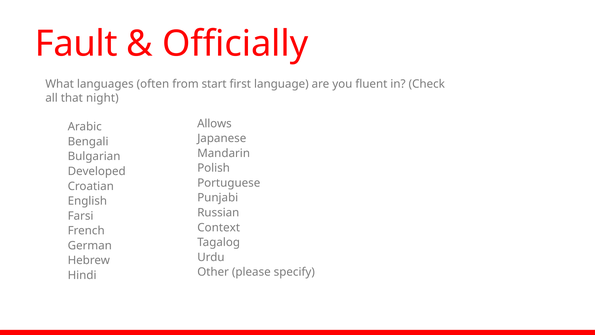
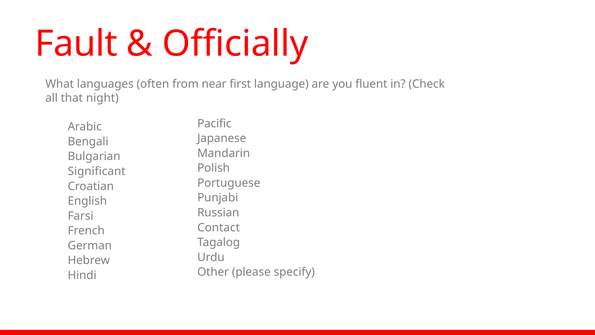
start: start -> near
Allows: Allows -> Pacific
Developed: Developed -> Significant
Context: Context -> Contact
